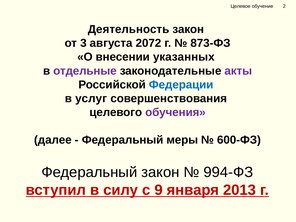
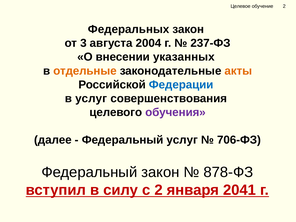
Деятельность: Деятельность -> Федеральных
2072: 2072 -> 2004
873-ФЗ: 873-ФЗ -> 237-ФЗ
отдельные colour: purple -> orange
акты colour: purple -> orange
Федеральный меры: меры -> услуг
600-ФЗ: 600-ФЗ -> 706-ФЗ
994-ФЗ: 994-ФЗ -> 878-ФЗ
с 9: 9 -> 2
2013: 2013 -> 2041
